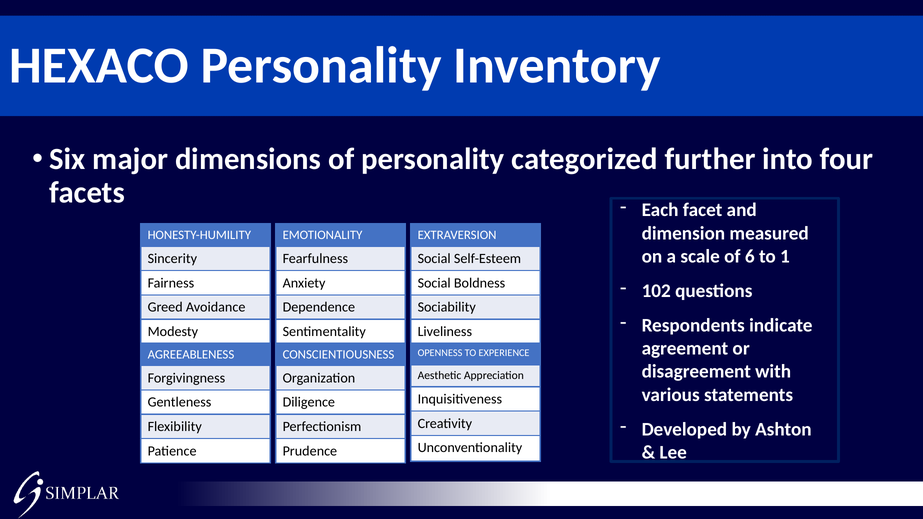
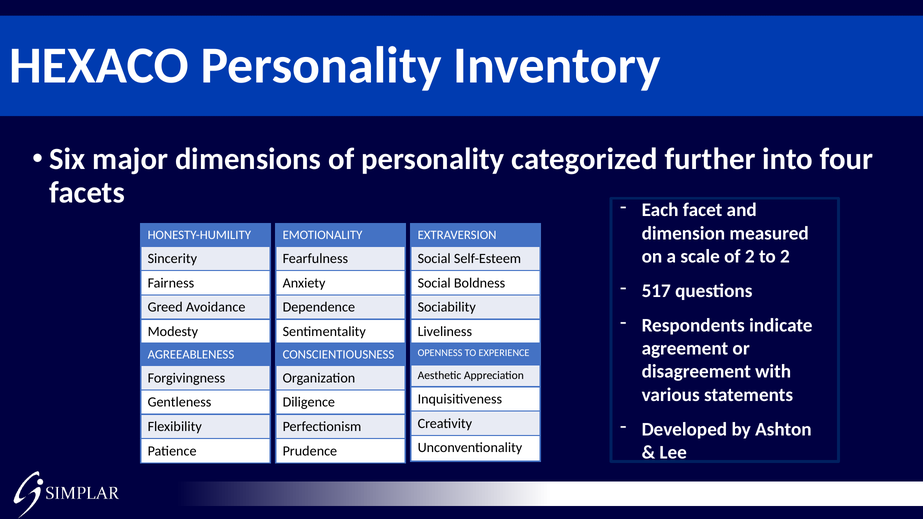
of 6: 6 -> 2
to 1: 1 -> 2
102: 102 -> 517
